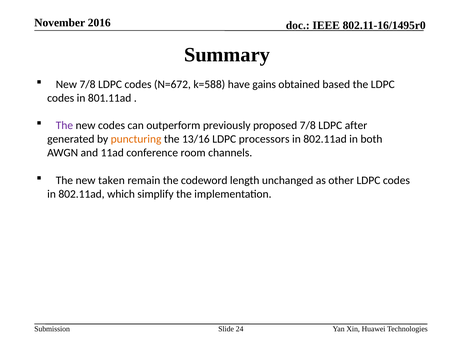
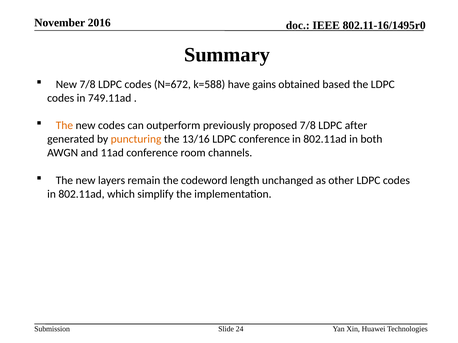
801.11ad: 801.11ad -> 749.11ad
The at (64, 126) colour: purple -> orange
LDPC processors: processors -> conference
taken: taken -> layers
